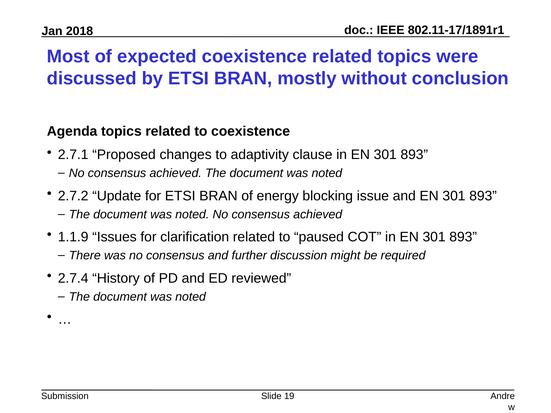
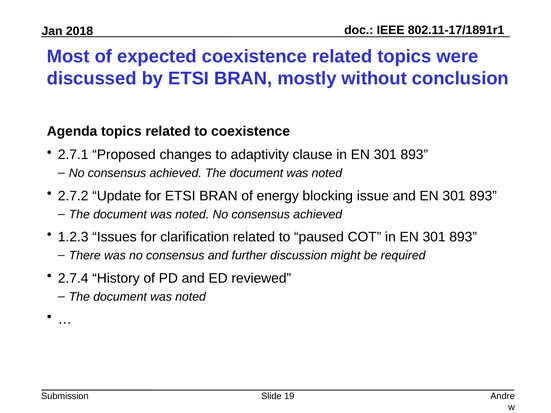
1.1.9: 1.1.9 -> 1.2.3
